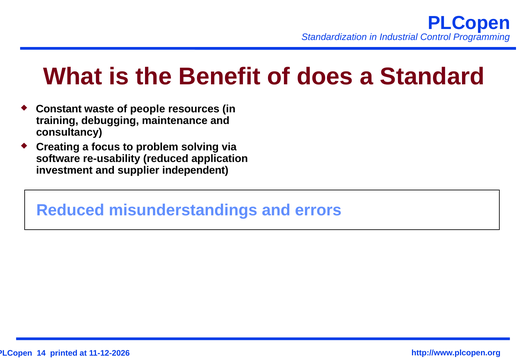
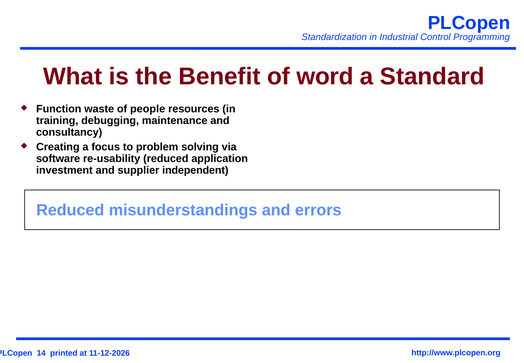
does: does -> word
Constant: Constant -> Function
